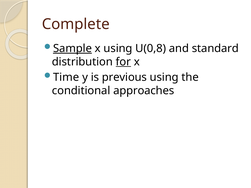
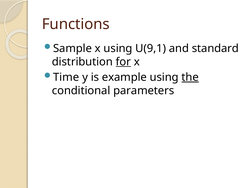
Complete: Complete -> Functions
Sample underline: present -> none
U(0,8: U(0,8 -> U(9,1
previous: previous -> example
the underline: none -> present
approaches: approaches -> parameters
